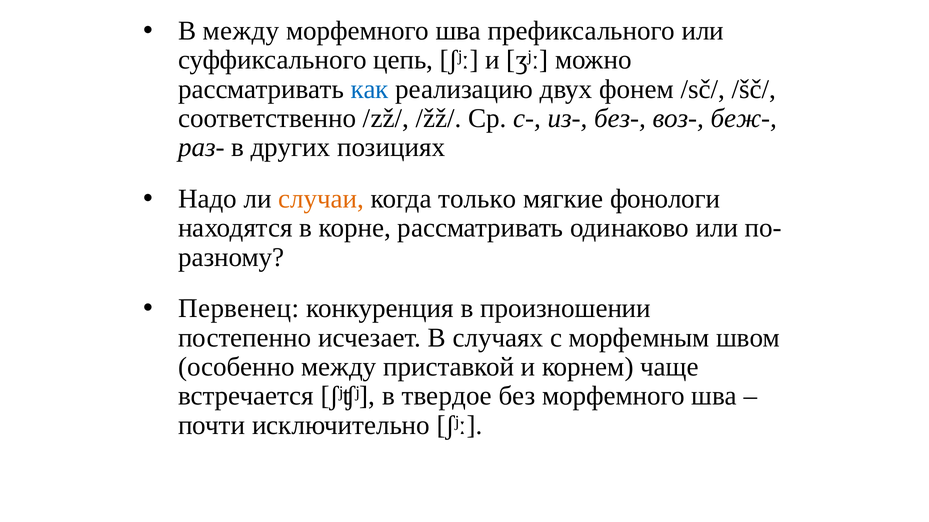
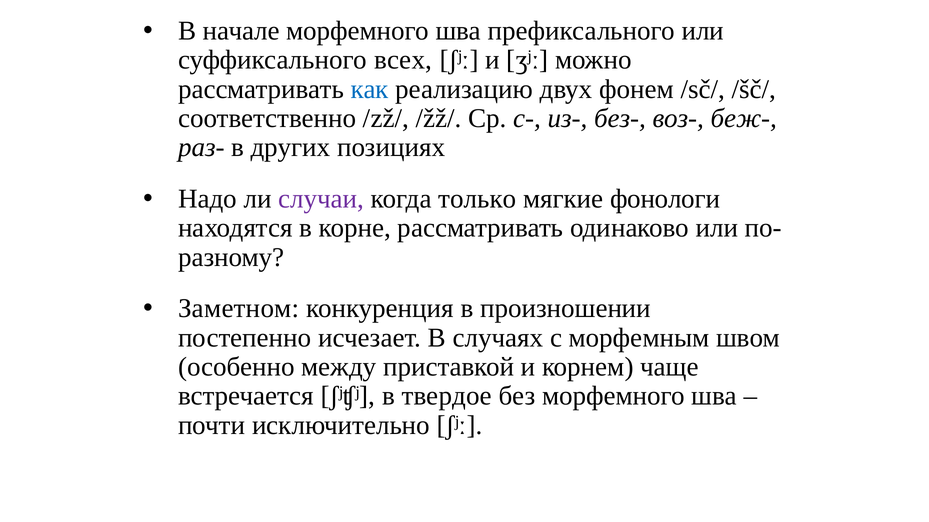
В между: между -> начале
цепь: цепь -> всех
случаи colour: orange -> purple
Первенец: Первенец -> Заметном
